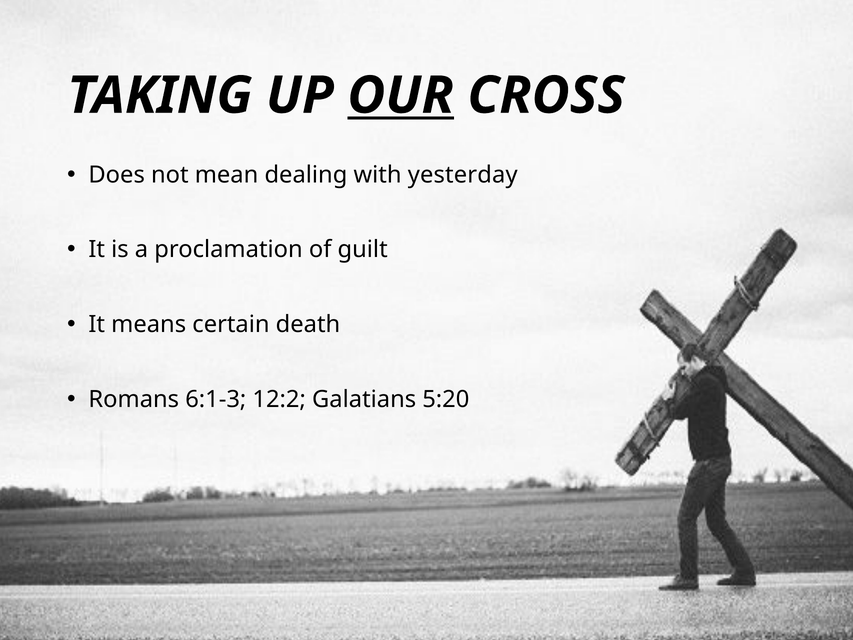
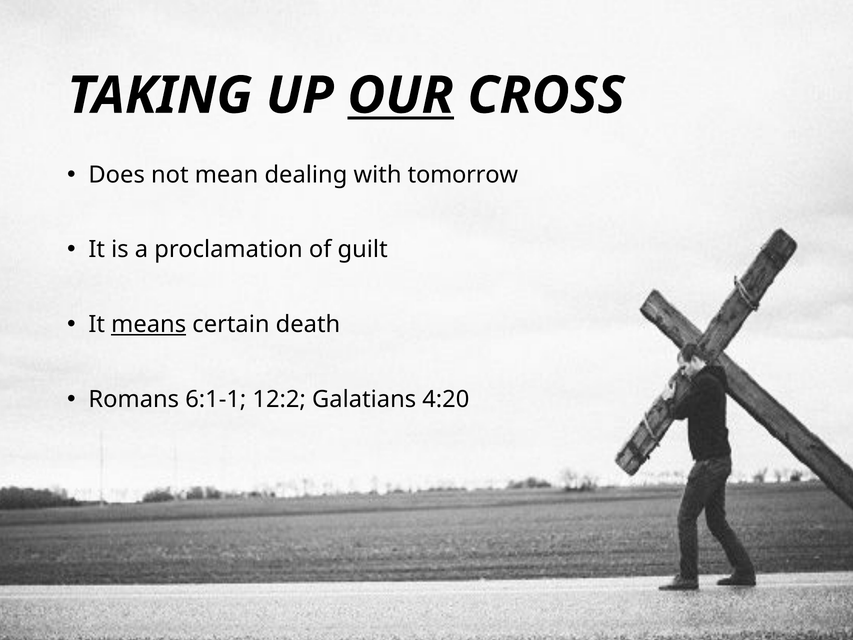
yesterday: yesterday -> tomorrow
means underline: none -> present
6:1-3: 6:1-3 -> 6:1-1
5:20: 5:20 -> 4:20
